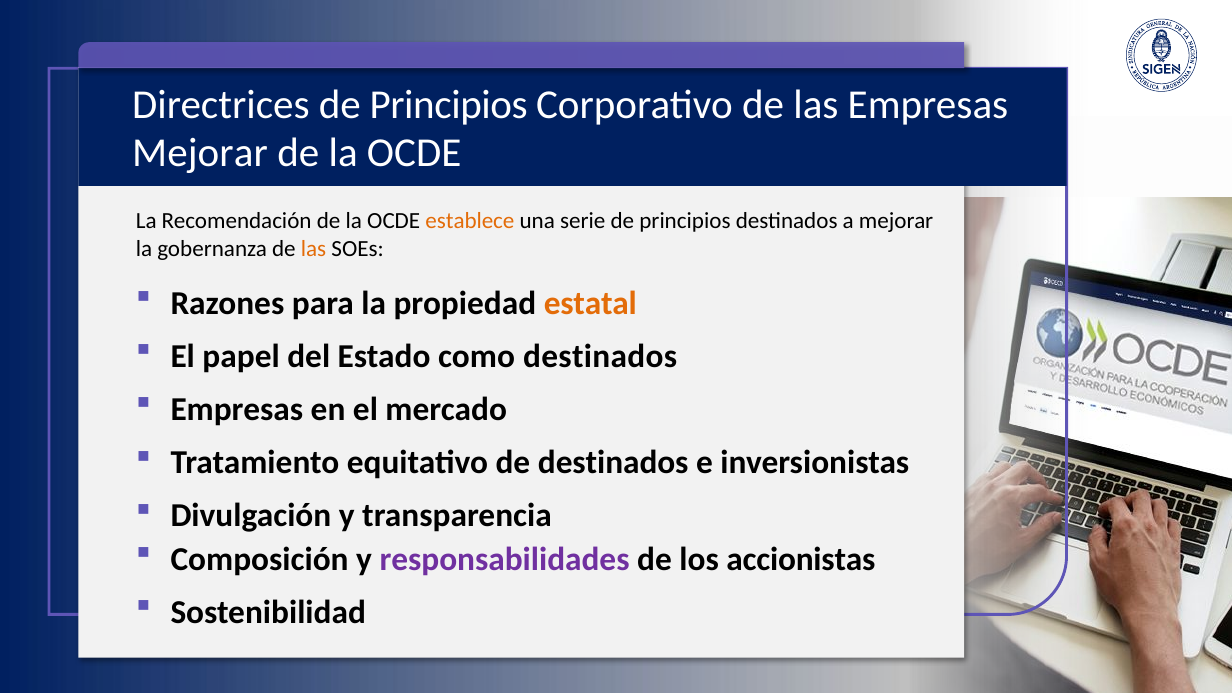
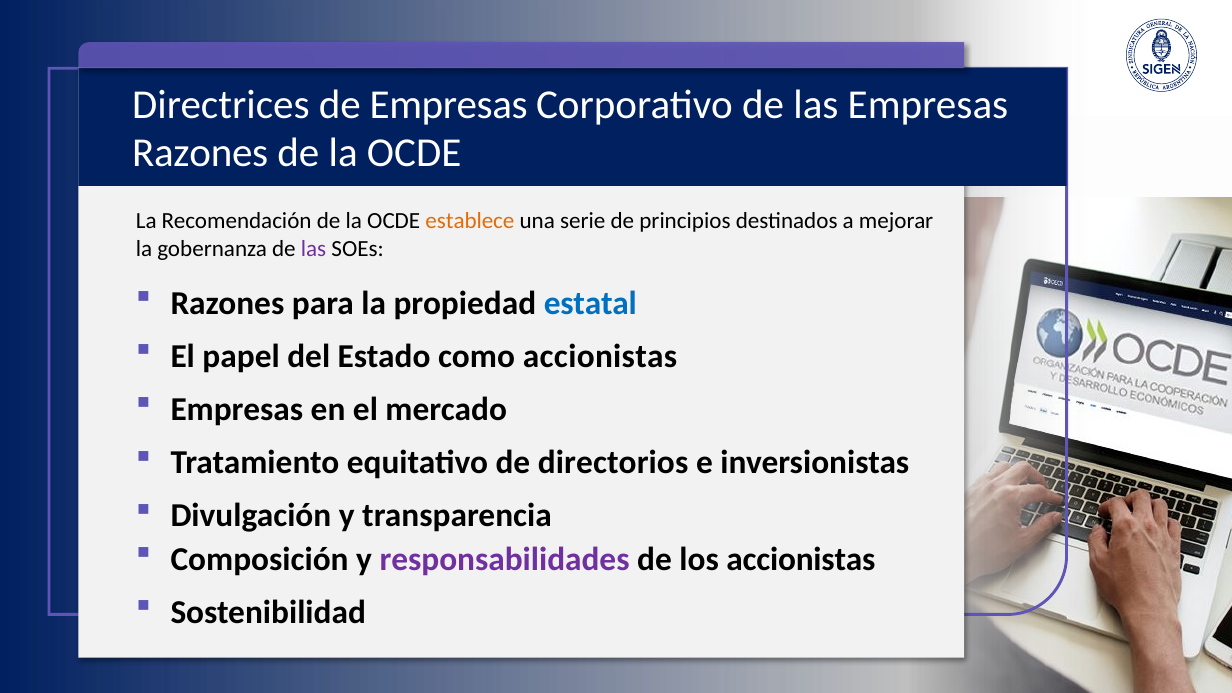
Directrices de Principios: Principios -> Empresas
Mejorar at (200, 153): Mejorar -> Razones
las at (314, 248) colour: orange -> purple
estatal colour: orange -> blue
como destinados: destinados -> accionistas
de destinados: destinados -> directorios
